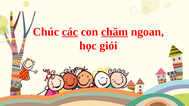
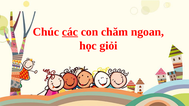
chăm underline: present -> none
